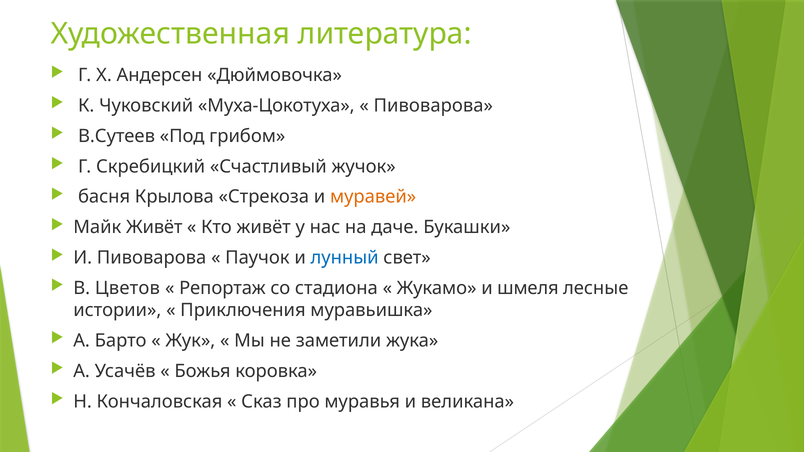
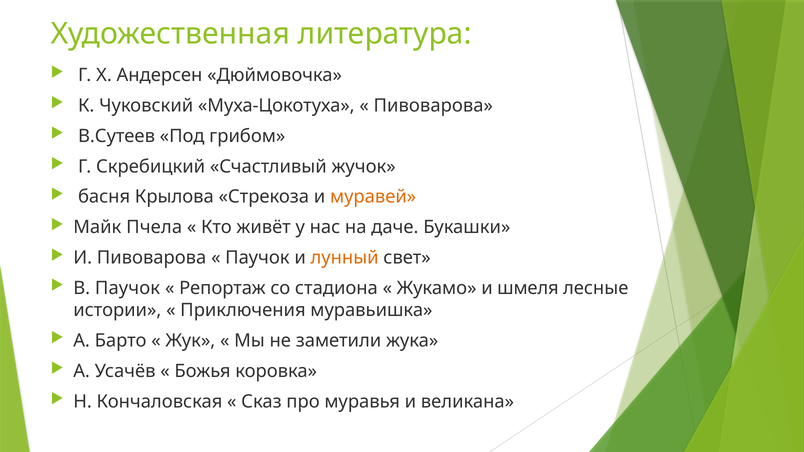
Майк Живёт: Живёт -> Пчела
лунный colour: blue -> orange
В Цветов: Цветов -> Паучок
